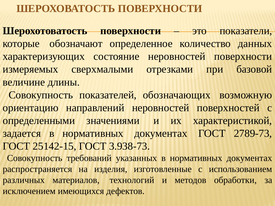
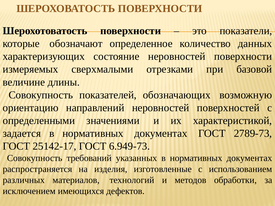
25142-15: 25142-15 -> 25142-17
3.938-73: 3.938-73 -> 6.949-73
